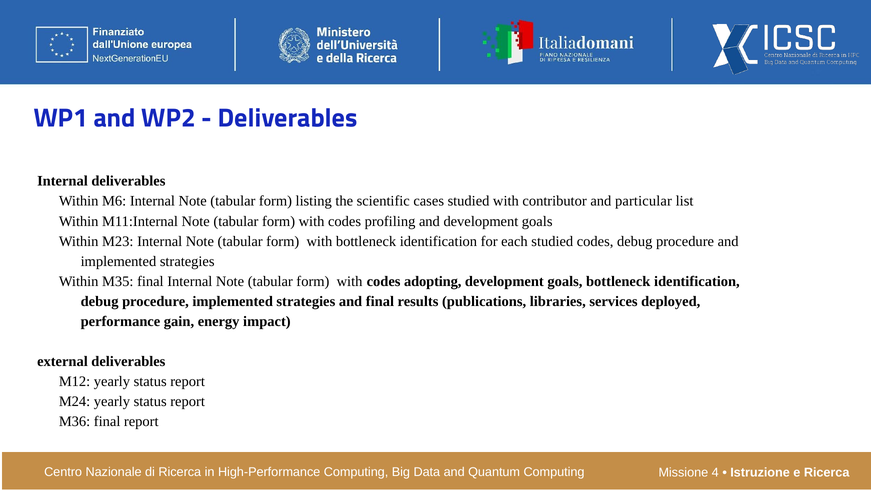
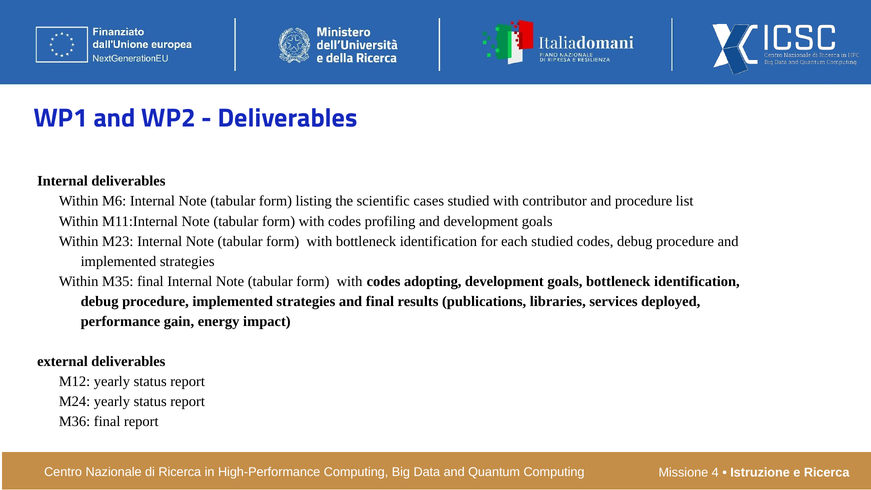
and particular: particular -> procedure
